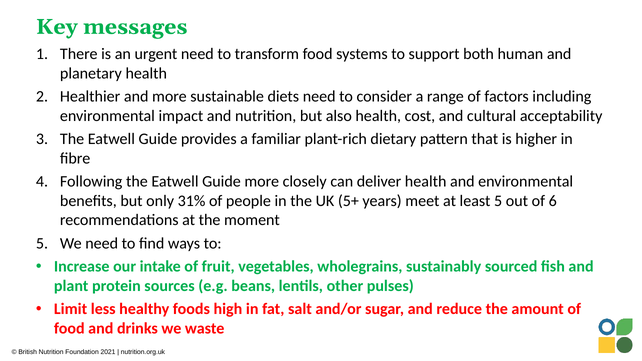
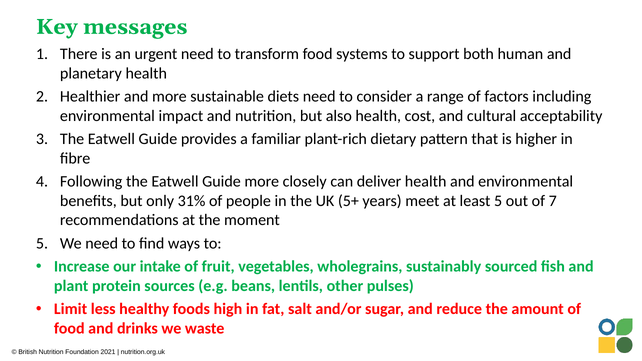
6: 6 -> 7
